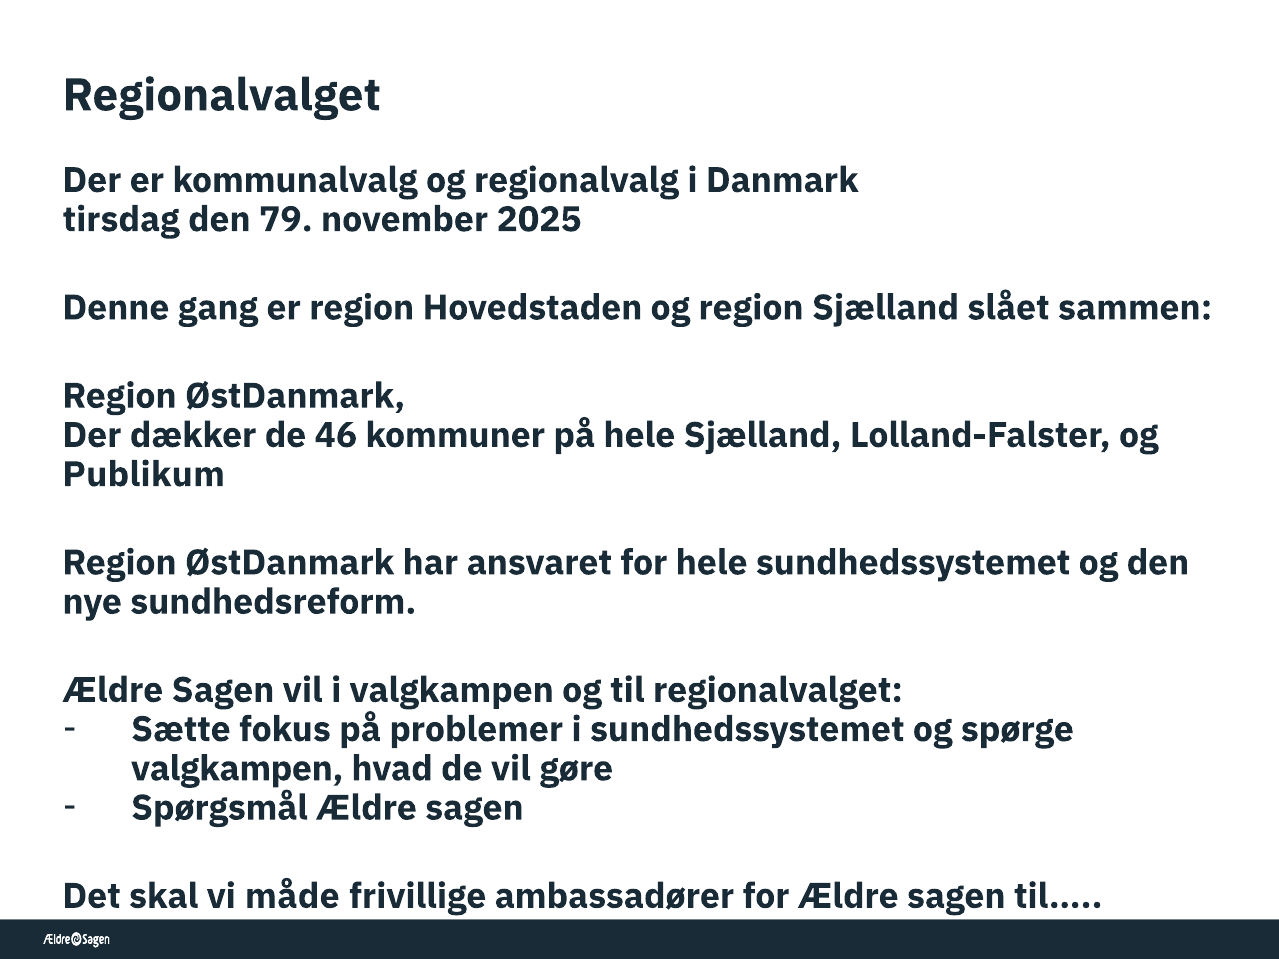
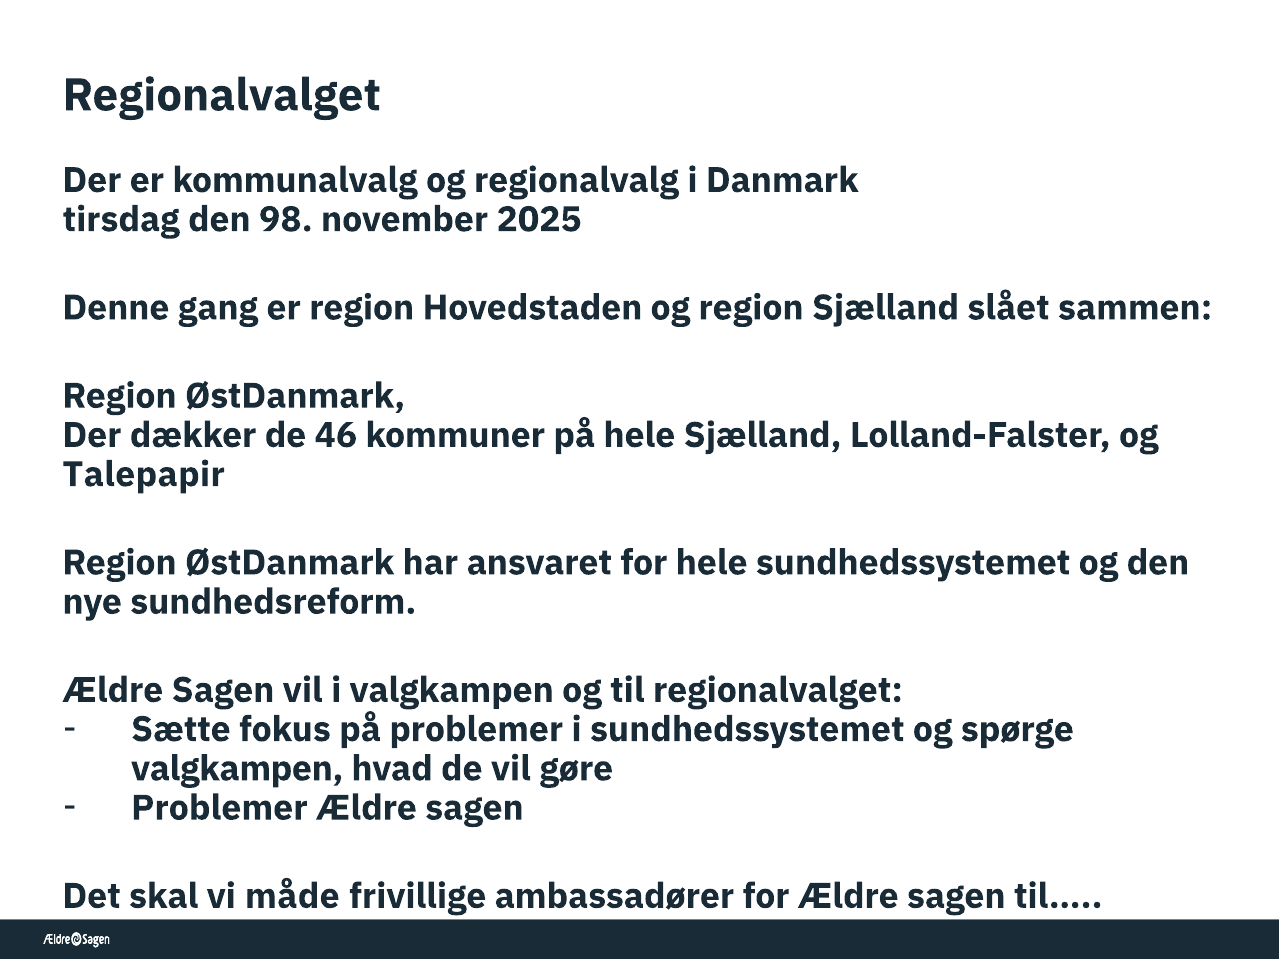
79: 79 -> 98
Publikum: Publikum -> Talepapir
Spørgsmål at (219, 808): Spørgsmål -> Problemer
